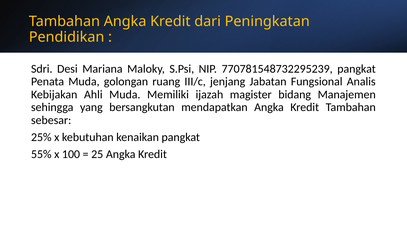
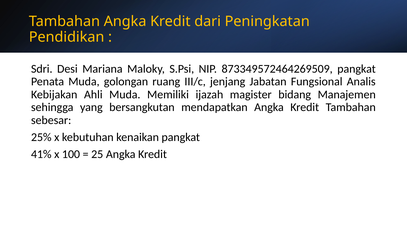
770781548732295239: 770781548732295239 -> 873349572464269509
55%: 55% -> 41%
